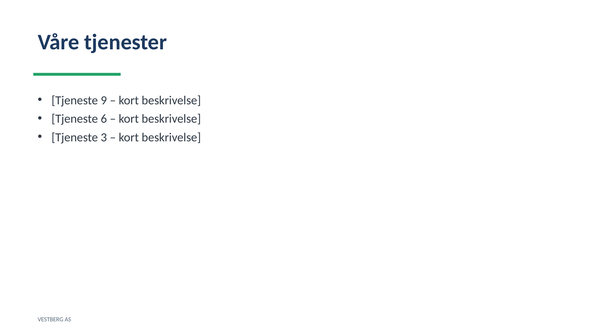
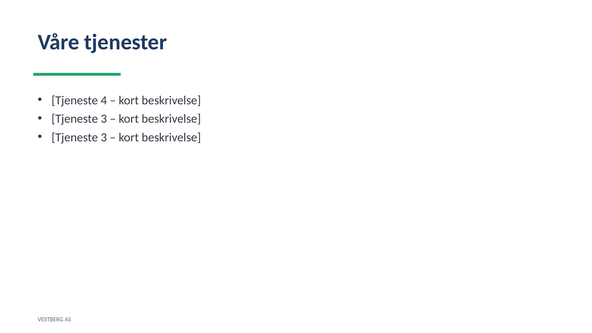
9: 9 -> 4
6 at (104, 119): 6 -> 3
